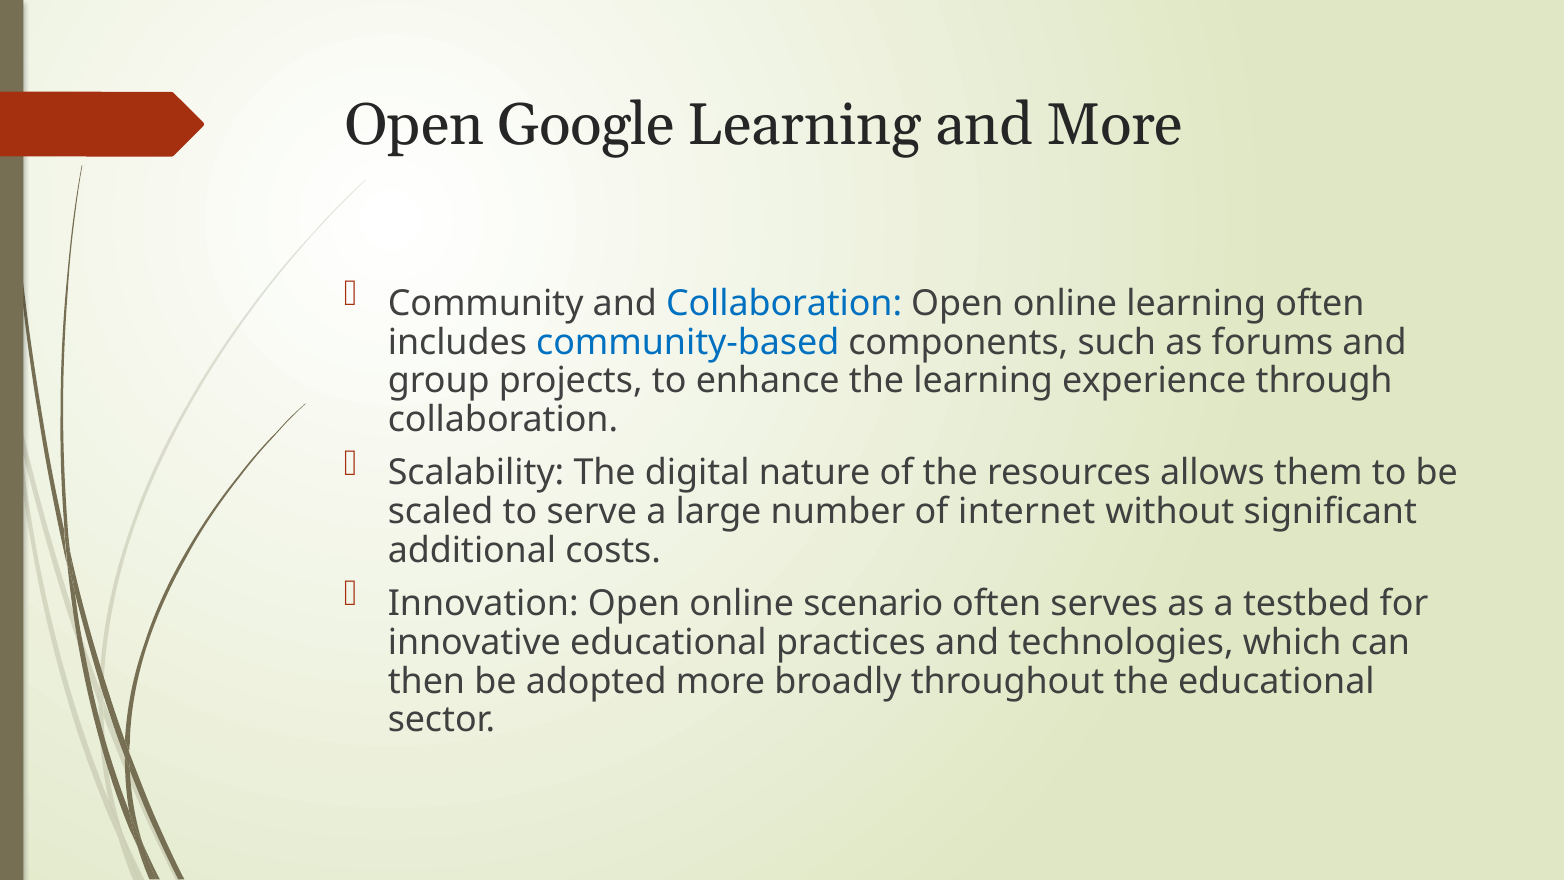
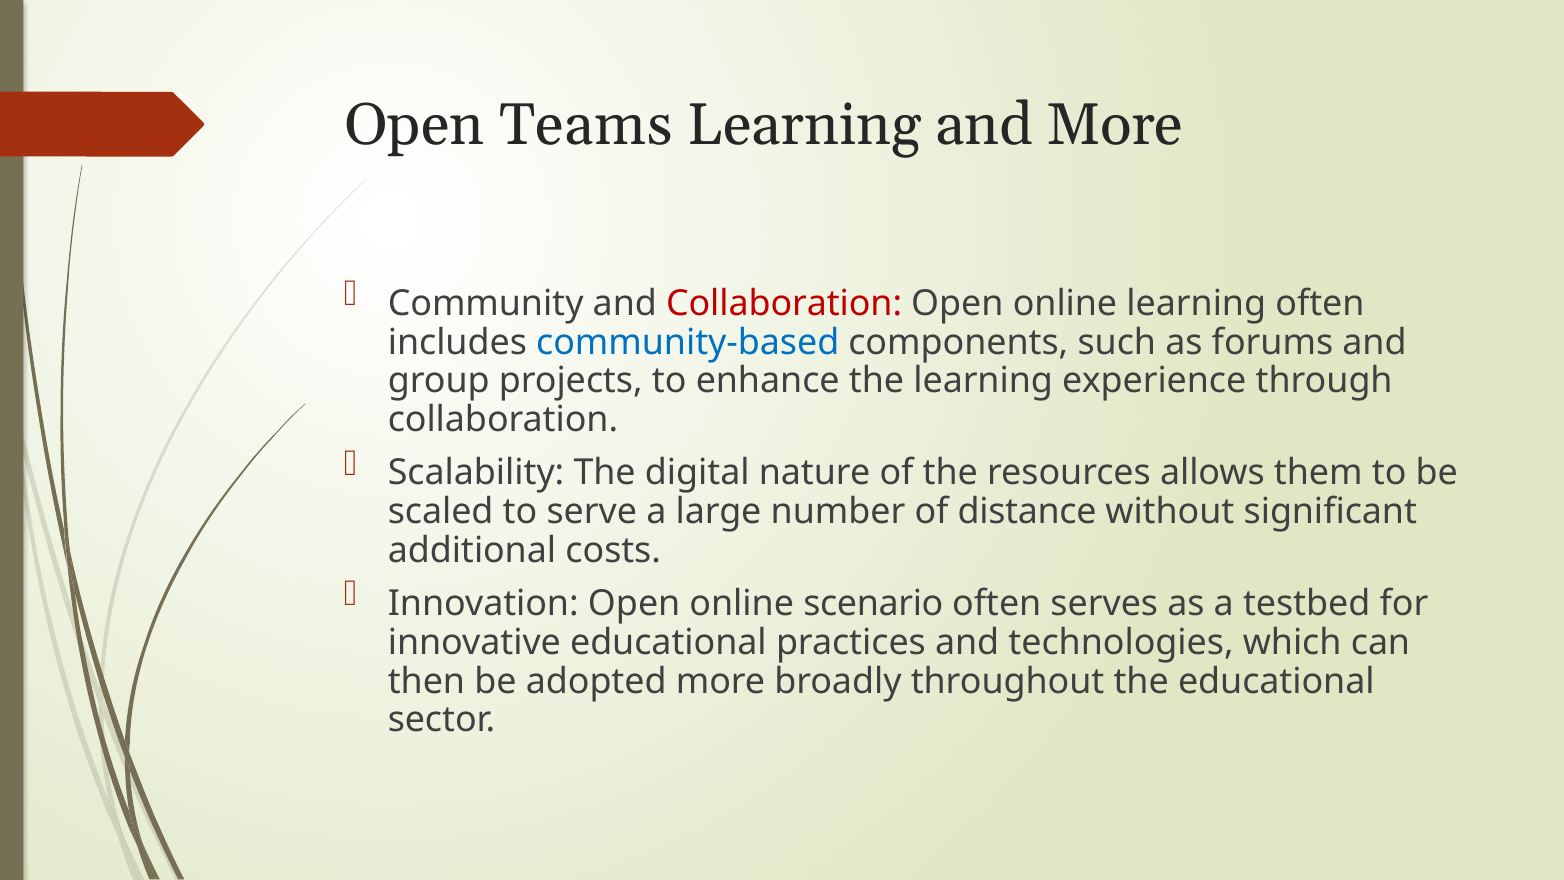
Google: Google -> Teams
Collaboration at (784, 304) colour: blue -> red
internet: internet -> distance
